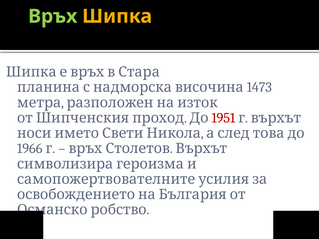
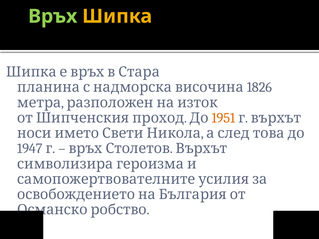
1473: 1473 -> 1826
1951 colour: red -> orange
1966: 1966 -> 1947
